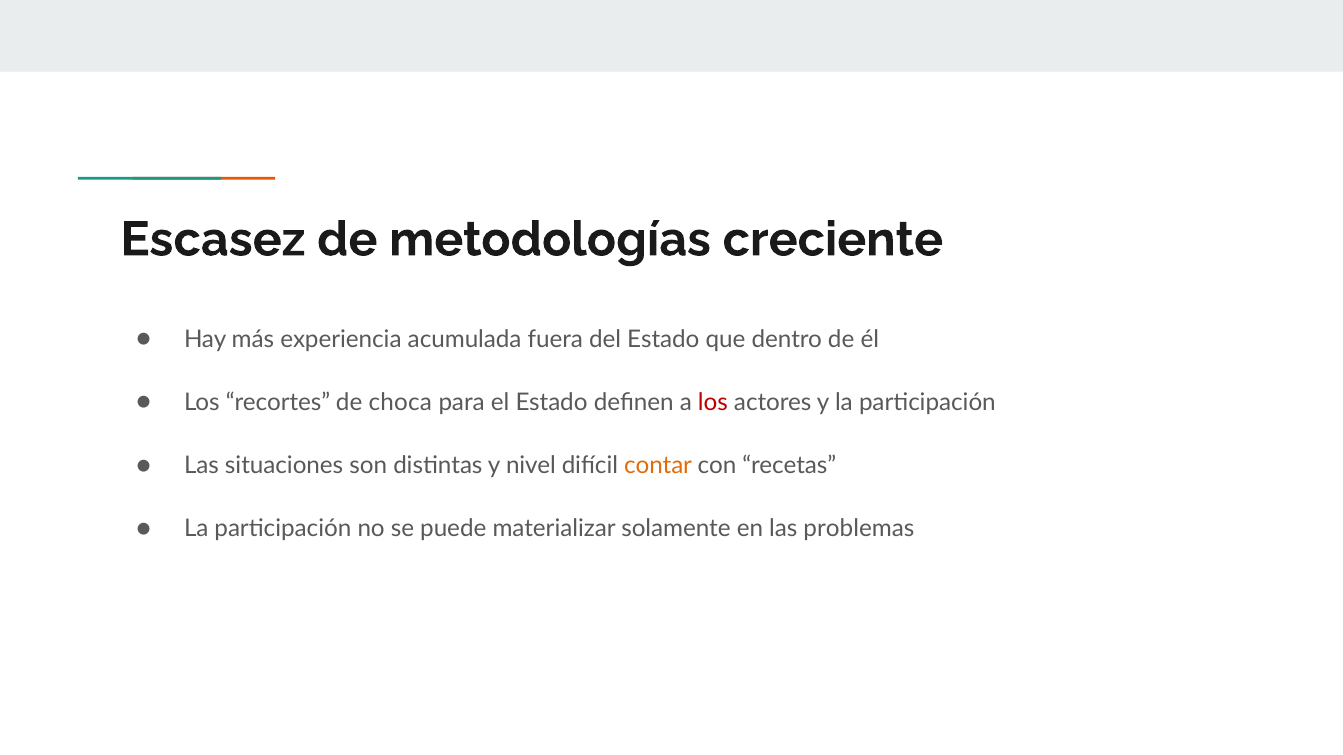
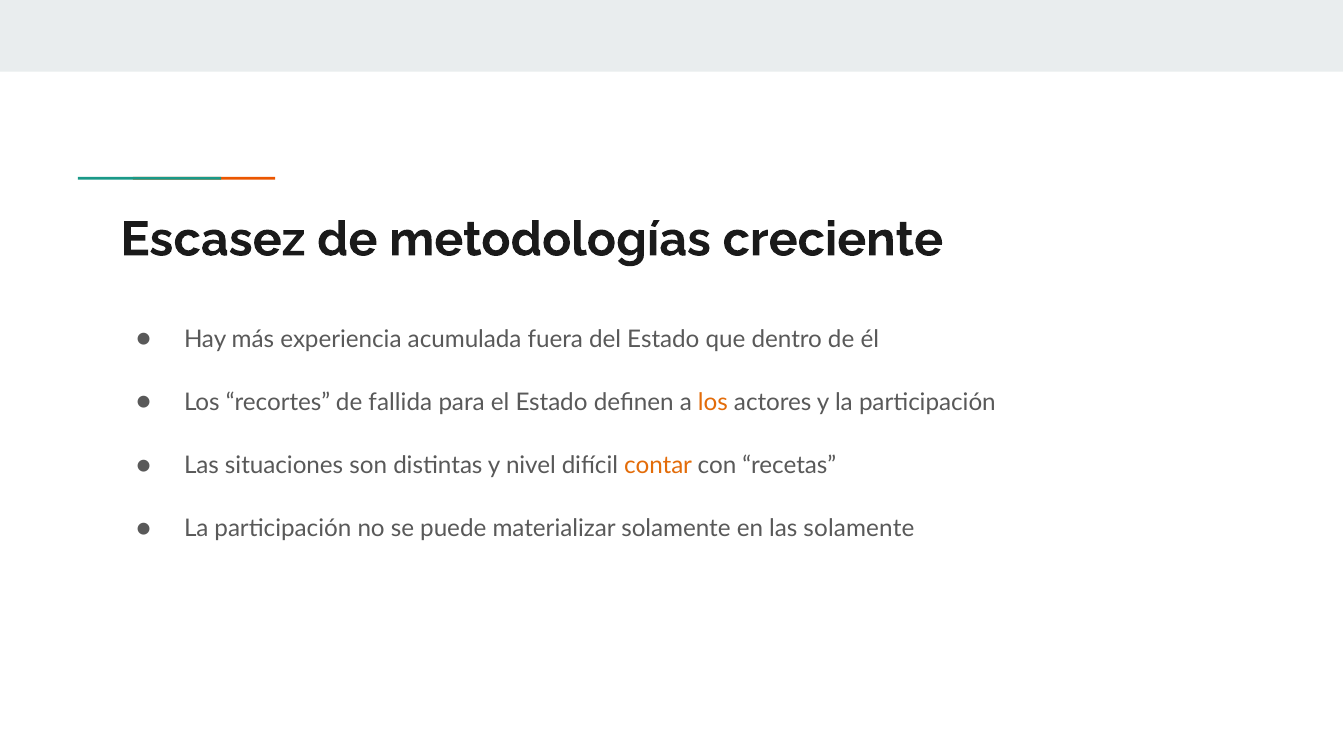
choca: choca -> fallida
los at (713, 403) colour: red -> orange
las problemas: problemas -> solamente
